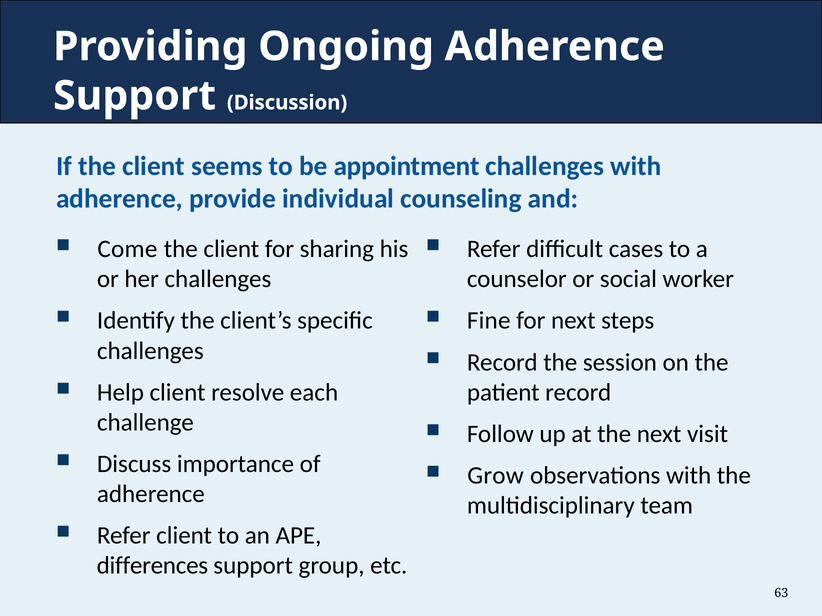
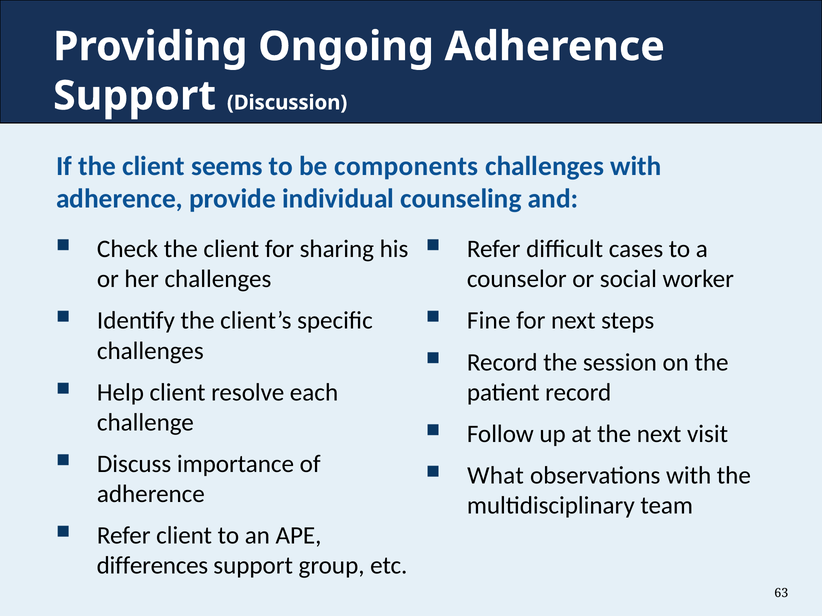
appointment: appointment -> components
Come: Come -> Check
Grow: Grow -> What
